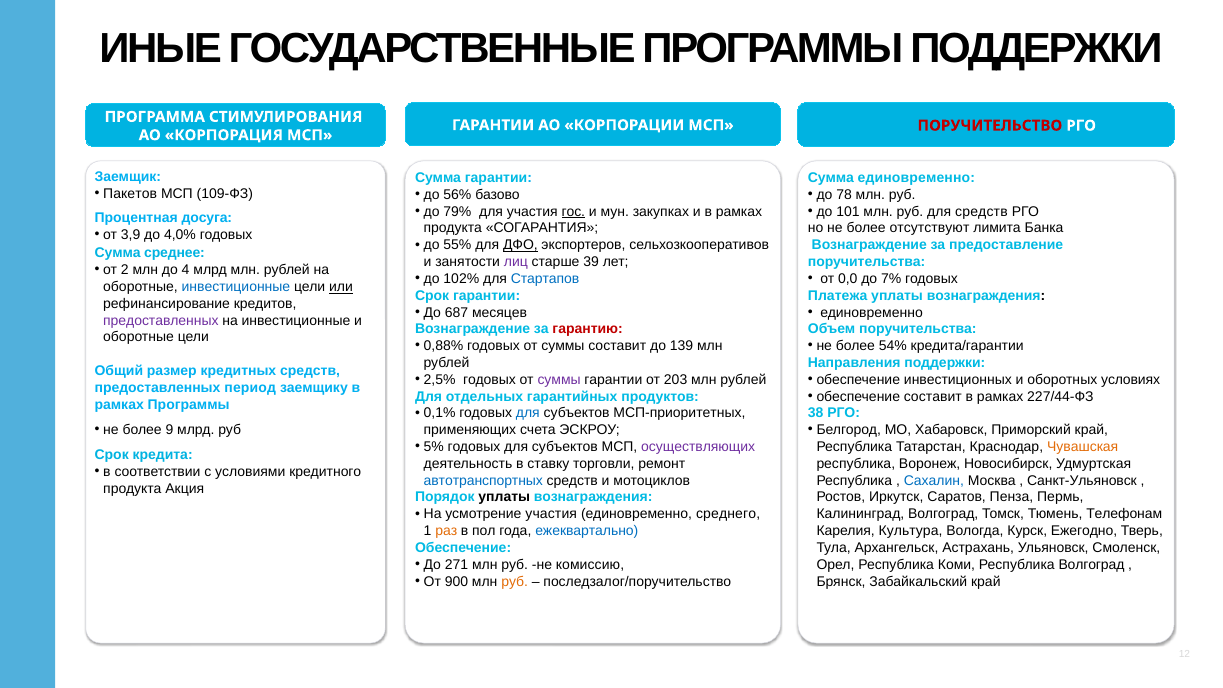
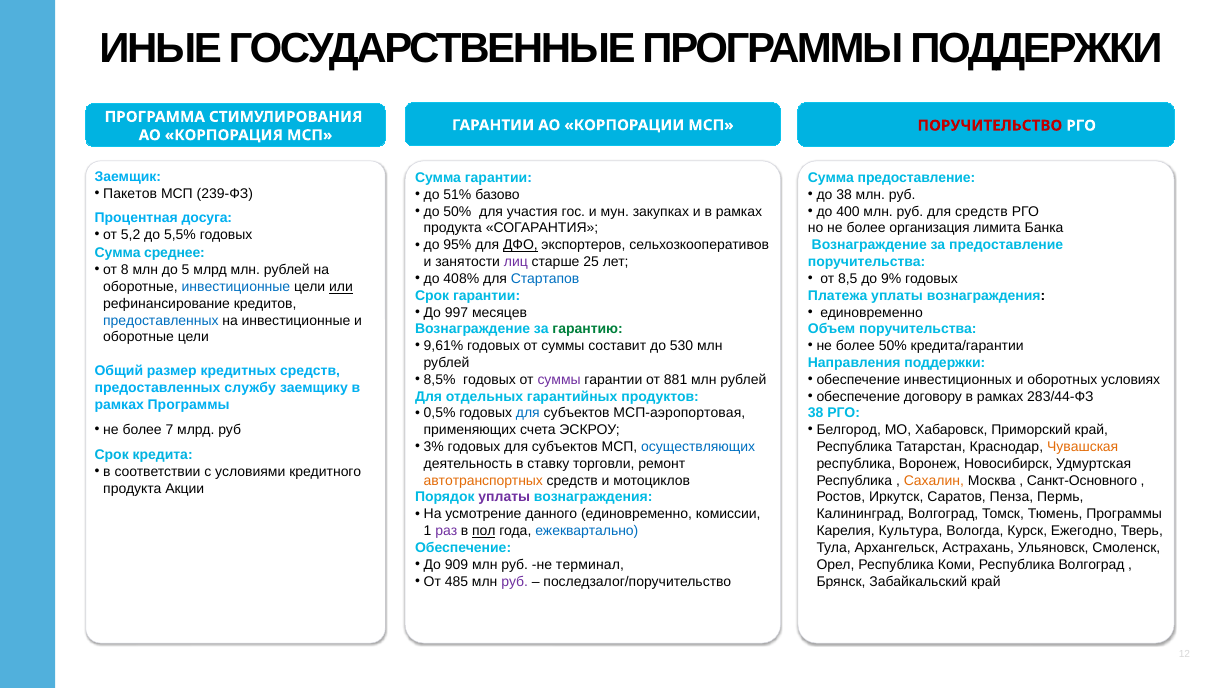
Сумма единовременно: единовременно -> предоставление
109-ФЗ: 109-ФЗ -> 239-ФЗ
56%: 56% -> 51%
до 78: 78 -> 38
до 79%: 79% -> 50%
гос underline: present -> none
101: 101 -> 400
отсутствуют: отсутствуют -> организация
3,9: 3,9 -> 5,2
4,0%: 4,0% -> 5,5%
55%: 55% -> 95%
39: 39 -> 25
2: 2 -> 8
4: 4 -> 5
102%: 102% -> 408%
0,0: 0,0 -> 8,5
7%: 7% -> 9%
687: 687 -> 997
предоставленных at (161, 321) colour: purple -> blue
гарантию colour: red -> green
0,88%: 0,88% -> 9,61%
139: 139 -> 530
более 54%: 54% -> 50%
2,5%: 2,5% -> 8,5%
203: 203 -> 881
период: период -> службу
обеспечение составит: составит -> договору
227/44-ФЗ: 227/44-ФЗ -> 283/44-ФЗ
0,1%: 0,1% -> 0,5%
МСП-приоритетных: МСП-приоритетных -> МСП-аэропортовая
9: 9 -> 7
5%: 5% -> 3%
осуществляющих colour: purple -> blue
автотранспортных colour: blue -> orange
Сахалин colour: blue -> orange
Санкт-Ульяновск: Санкт-Ульяновск -> Санкт-Основного
Акция: Акция -> Акции
уплаты at (504, 497) colour: black -> purple
усмотрение участия: участия -> данного
среднего: среднего -> комиссии
Тюмень Телефонам: Телефонам -> Программы
раз colour: orange -> purple
пол underline: none -> present
271: 271 -> 909
комиссию: комиссию -> терминал
900: 900 -> 485
руб at (515, 581) colour: orange -> purple
